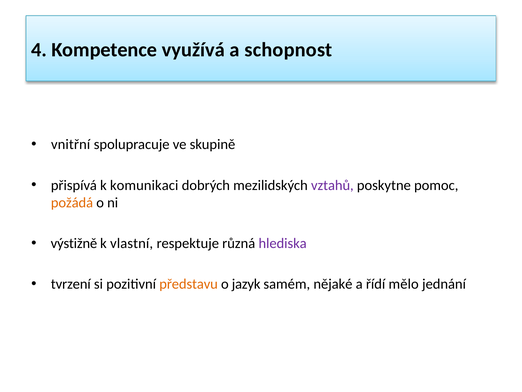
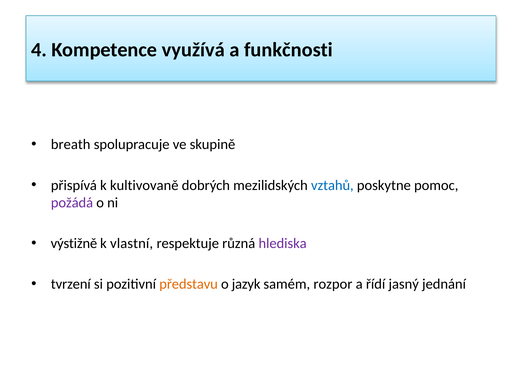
schopnost: schopnost -> funkčnosti
vnitřní: vnitřní -> breath
komunikaci: komunikaci -> kultivovaně
vztahů colour: purple -> blue
požádá colour: orange -> purple
nějaké: nějaké -> rozpor
mělo: mělo -> jasný
